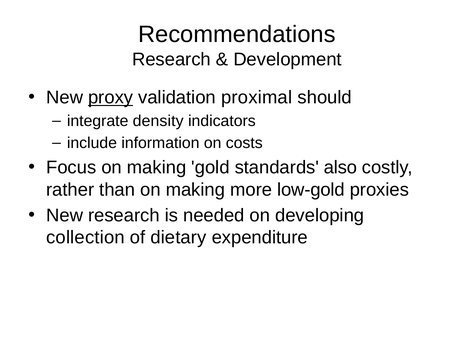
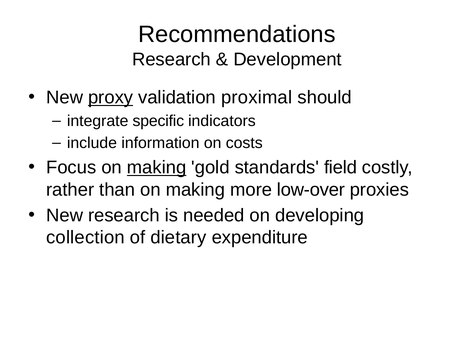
density: density -> specific
making at (157, 168) underline: none -> present
also: also -> field
low-gold: low-gold -> low-over
